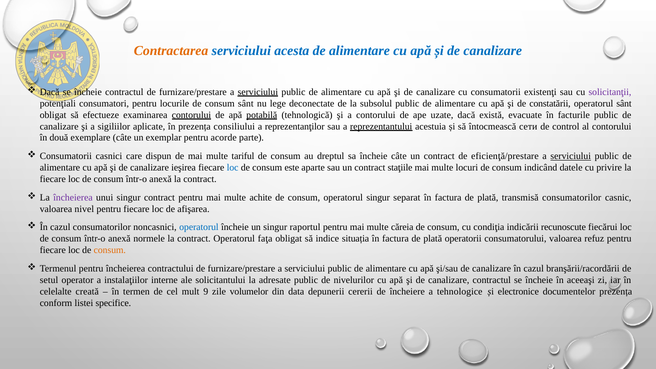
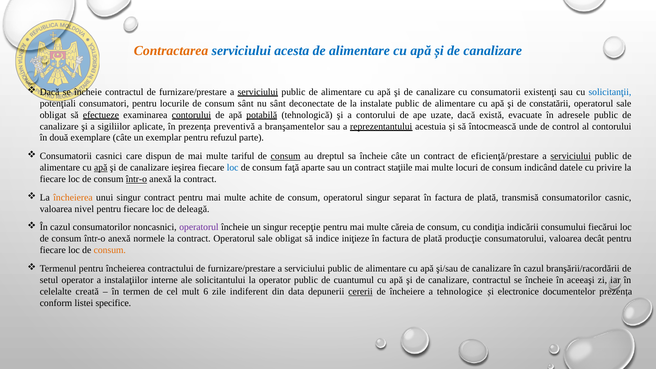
solicitanţii colour: purple -> blue
nu lege: lege -> sânt
subsolul: subsolul -> instalate
sânt at (624, 103): sânt -> sale
efectueze underline: none -> present
facturile: facturile -> adresele
consiliului: consiliului -> preventivă
reprezentanţilor: reprezentanţilor -> branşamentelor
сети: сети -> unde
acorde: acorde -> refuzul
consum at (286, 156) underline: none -> present
apă at (101, 168) underline: none -> present
este: este -> faţă
într-o at (136, 179) underline: none -> present
încheierea at (73, 197) colour: purple -> orange
afişarea: afişarea -> deleagă
operatorul at (199, 227) colour: blue -> purple
raportul: raportul -> recepţie
recunoscute: recunoscute -> consumului
contract Operatorul faţa: faţa -> sale
situația: situația -> iniţieze
operatorii: operatorii -> producţie
refuz: refuz -> decât
la adresate: adresate -> operator
nivelurilor: nivelurilor -> cuantumul
9: 9 -> 6
volumelor: volumelor -> indiferent
cererii underline: none -> present
